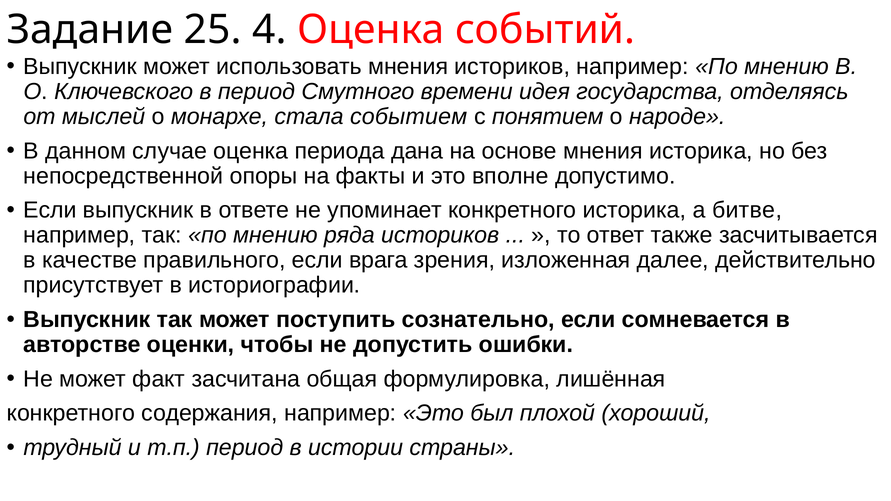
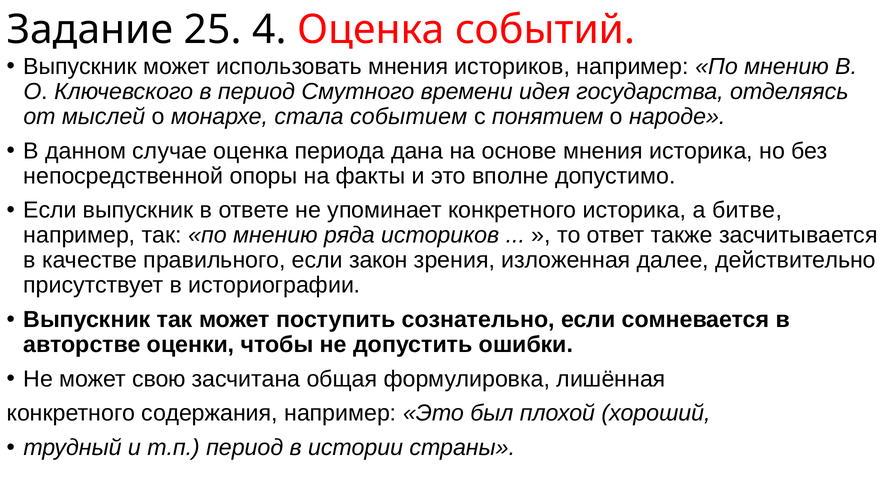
врага: врага -> закон
факт: факт -> свою
